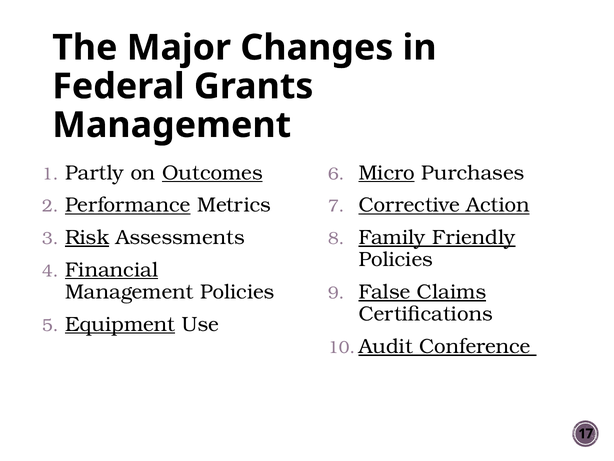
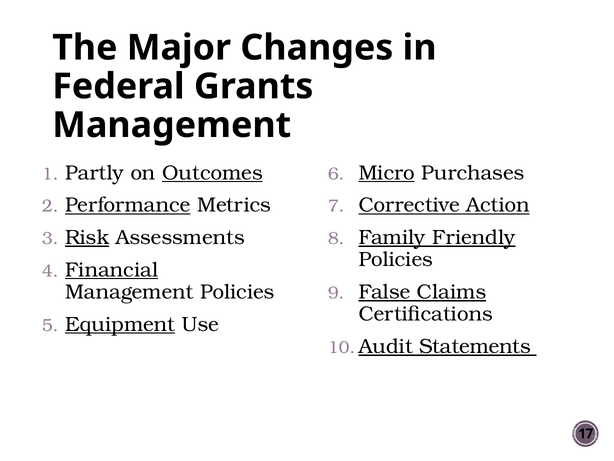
Conference: Conference -> Statements
